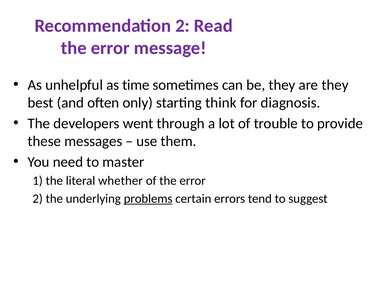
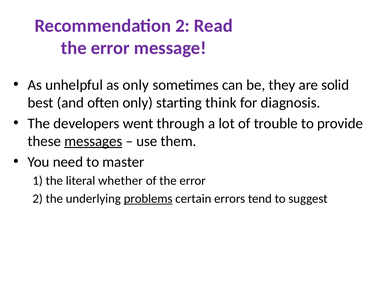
as time: time -> only
are they: they -> solid
messages underline: none -> present
